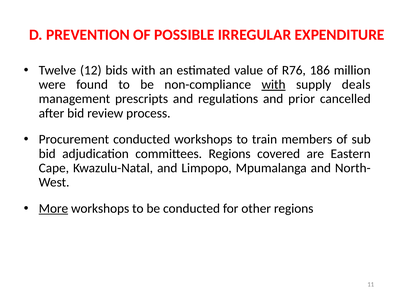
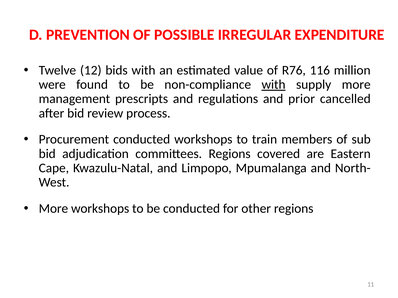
186: 186 -> 116
supply deals: deals -> more
More at (53, 209) underline: present -> none
